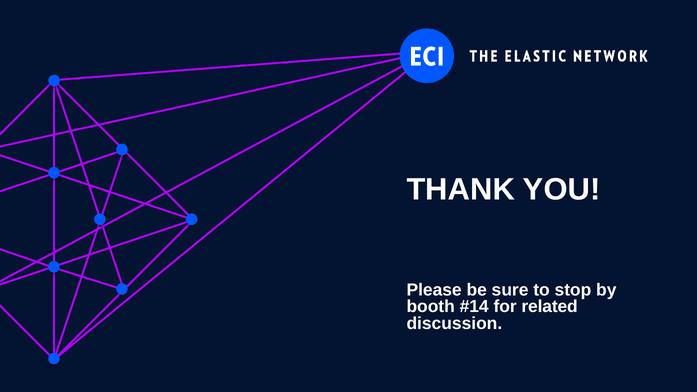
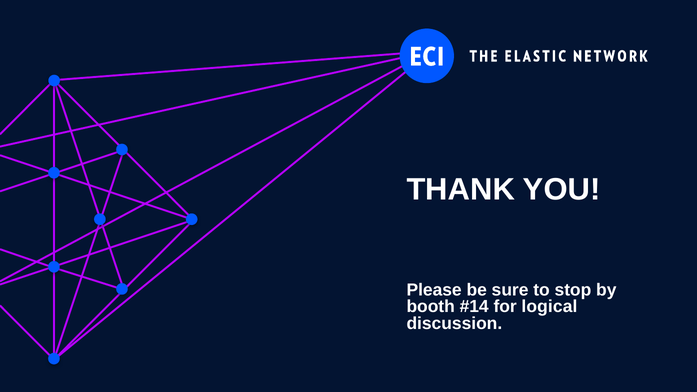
related: related -> logical
